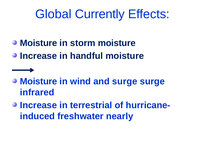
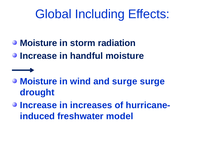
Currently: Currently -> Including
storm moisture: moisture -> radiation
infrared: infrared -> drought
terrestrial: terrestrial -> increases
nearly: nearly -> model
